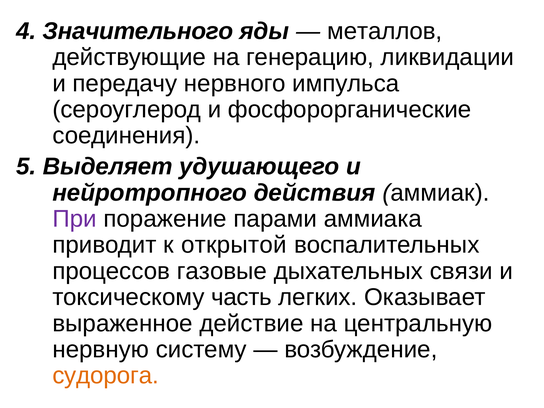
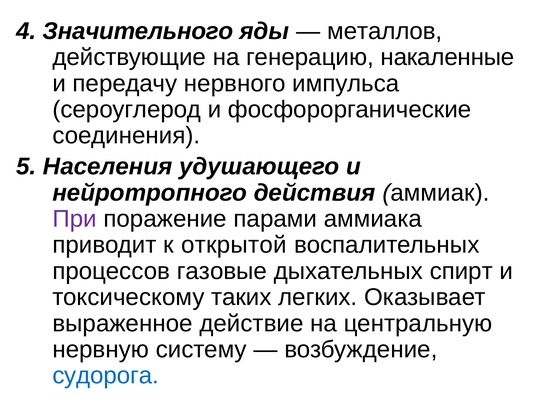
ликвидации: ликвидации -> накаленные
Выделяет: Выделяет -> Населения
связи: связи -> спирт
часть: часть -> таких
судорога colour: orange -> blue
